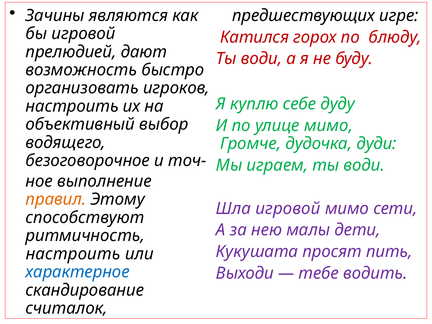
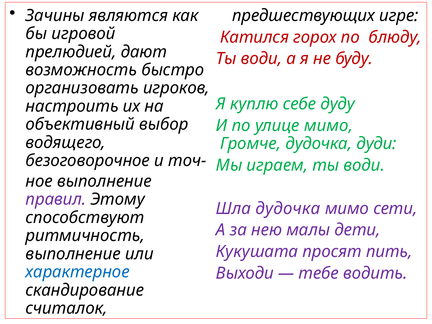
правил colour: orange -> purple
Шла игровой: игровой -> дудочка
настроить at (73, 254): настроить -> выполнение
